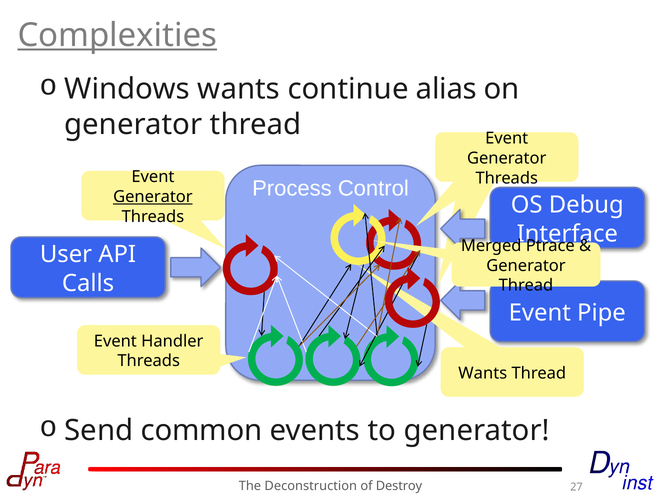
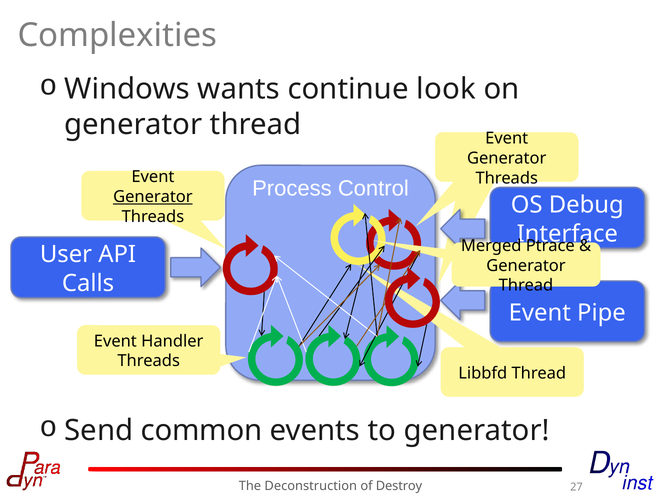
Complexities underline: present -> none
alias: alias -> look
Wants at (483, 373): Wants -> Libbfd
